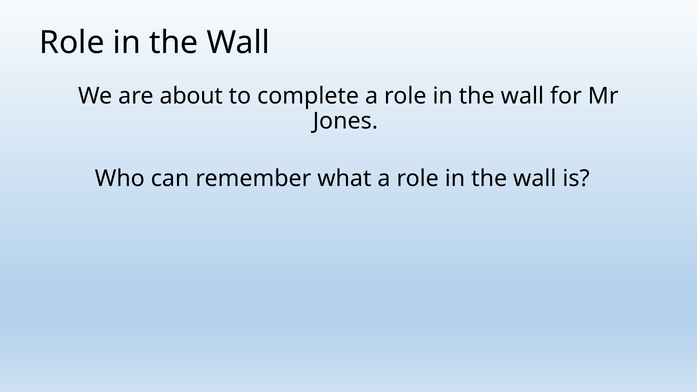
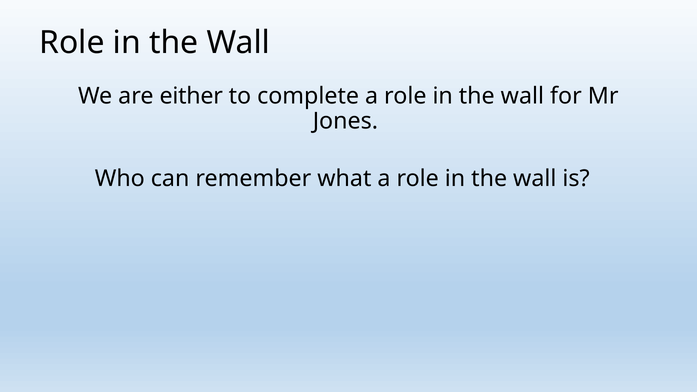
about: about -> either
